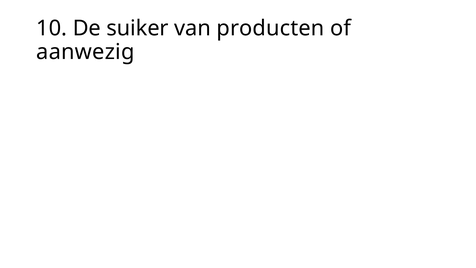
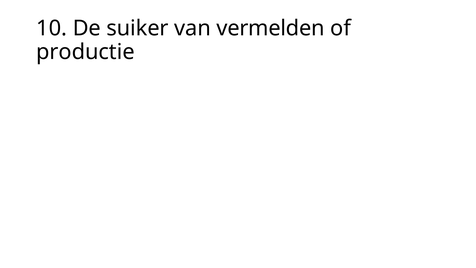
producten: producten -> vermelden
aanwezig: aanwezig -> productie
